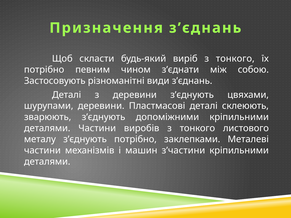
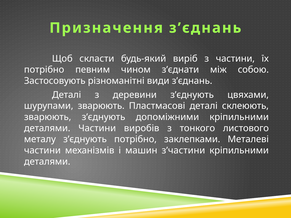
виріб з тонкого: тонкого -> частини
шурупами деревини: деревини -> зварюють
